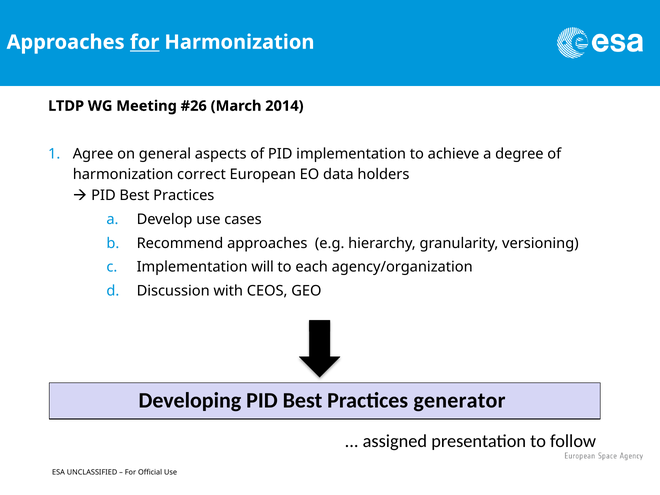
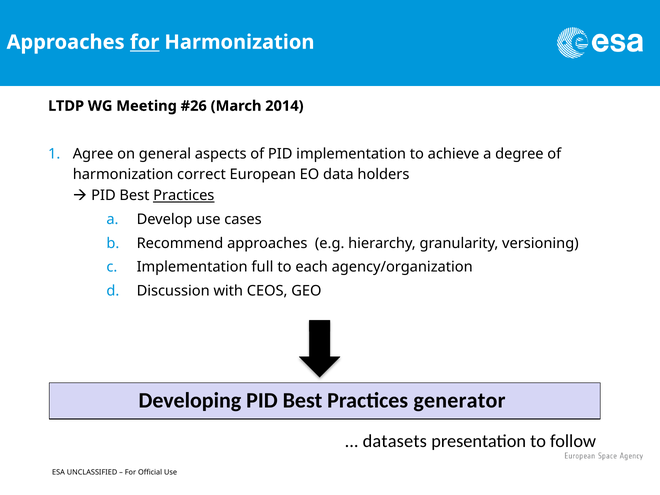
Practices at (184, 196) underline: none -> present
will: will -> full
assigned: assigned -> datasets
